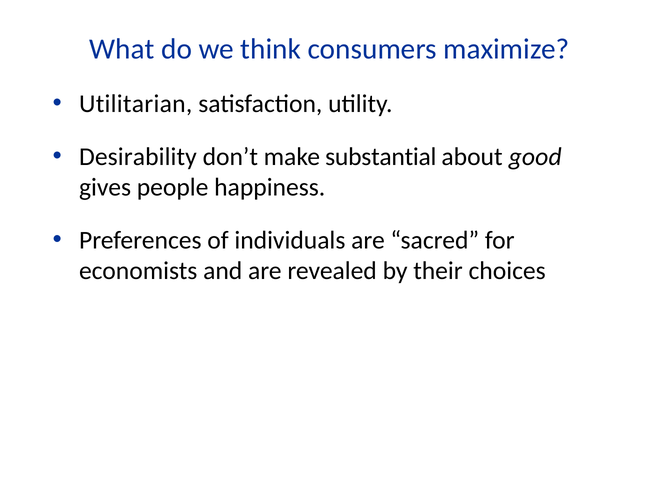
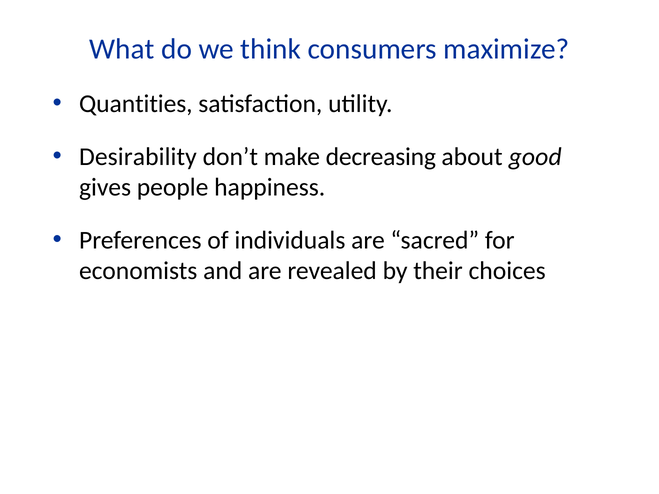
Utilitarian: Utilitarian -> Quantities
substantial: substantial -> decreasing
